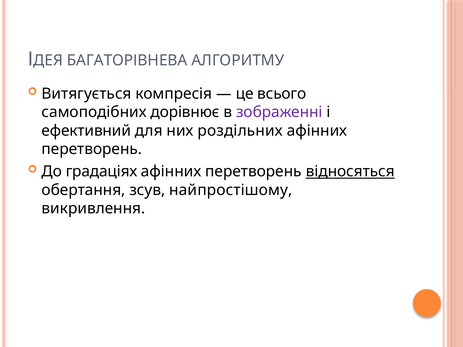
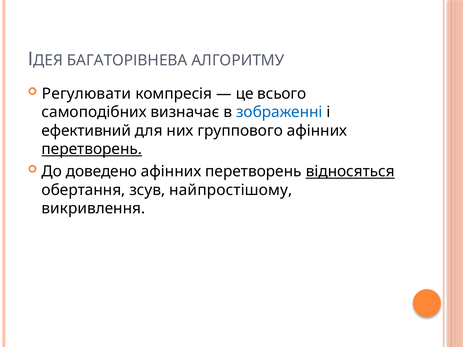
Витягується: Витягується -> Регулювати
дорівнює: дорівнює -> визначає
зображенні colour: purple -> blue
роздільних: роздільних -> группового
перетворень at (92, 149) underline: none -> present
градаціях: градаціях -> доведено
